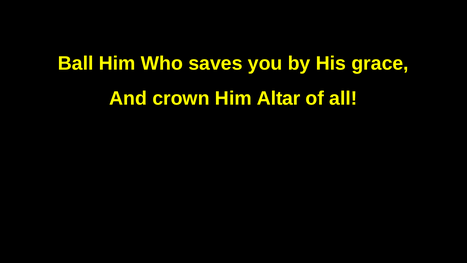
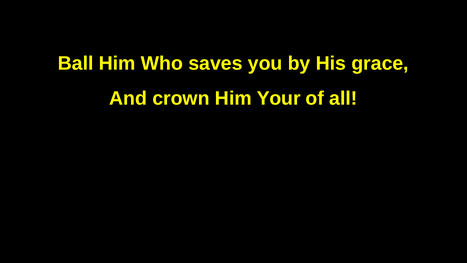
Altar: Altar -> Your
